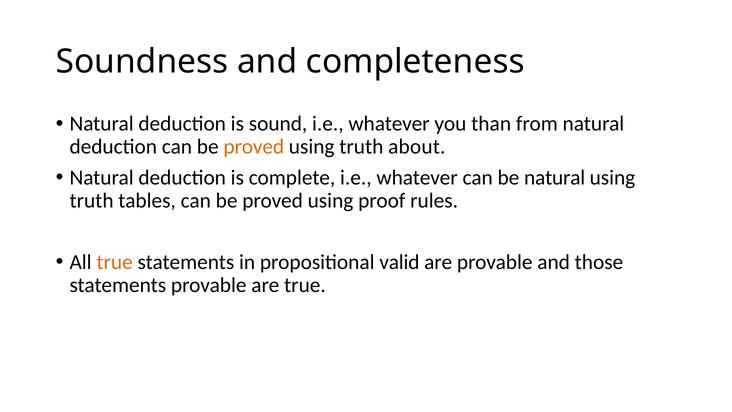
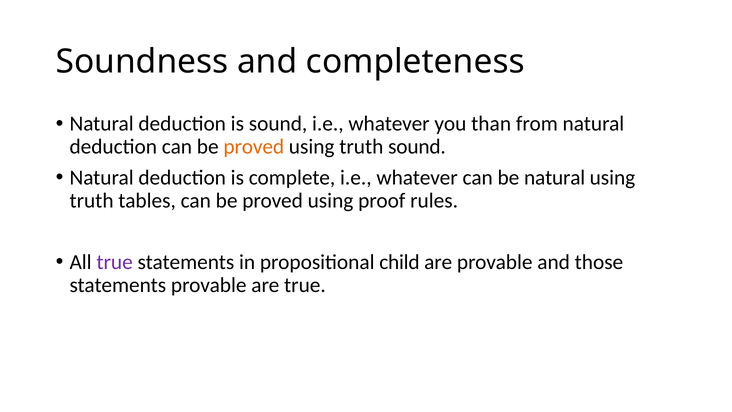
truth about: about -> sound
true at (115, 262) colour: orange -> purple
valid: valid -> child
